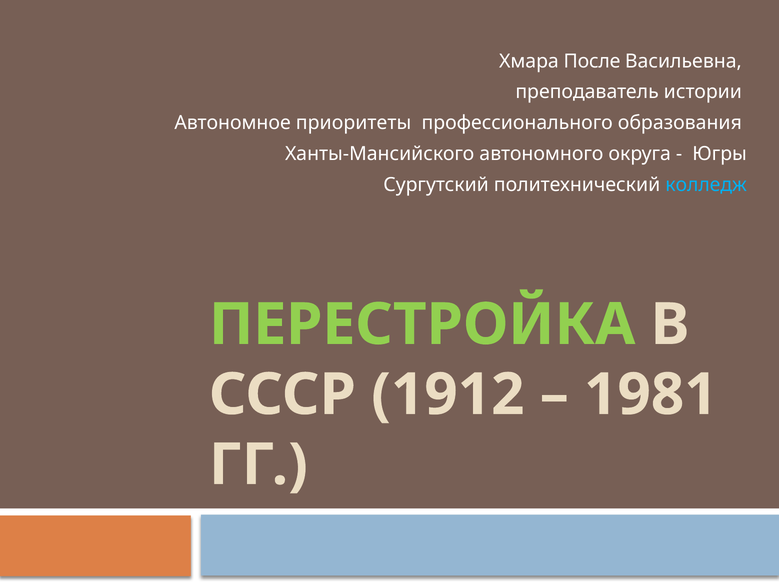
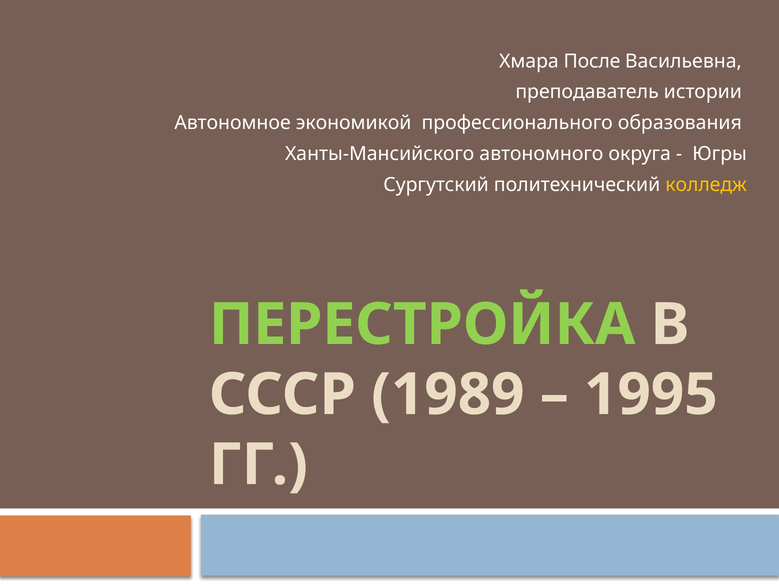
приоритеты: приоритеты -> экономикой
колледж colour: light blue -> yellow
1912: 1912 -> 1989
1981: 1981 -> 1995
